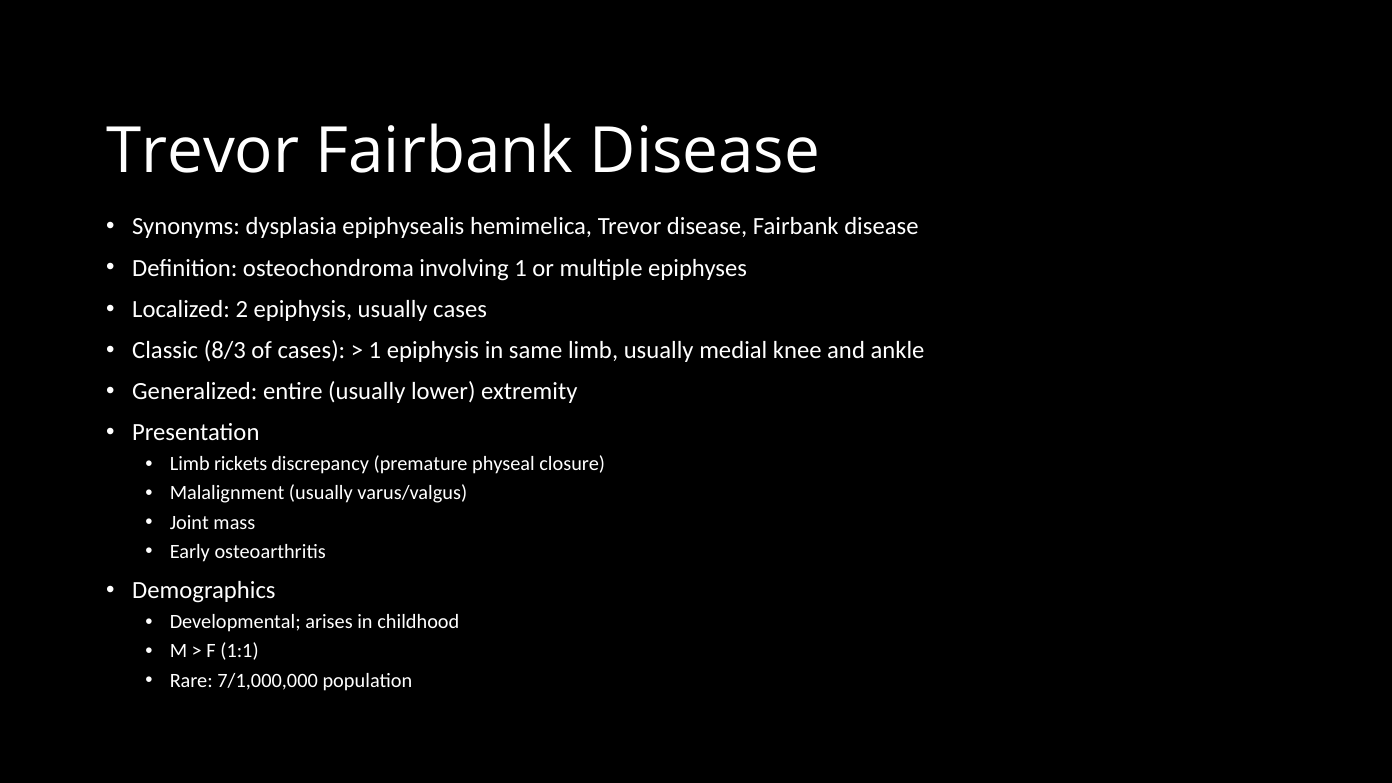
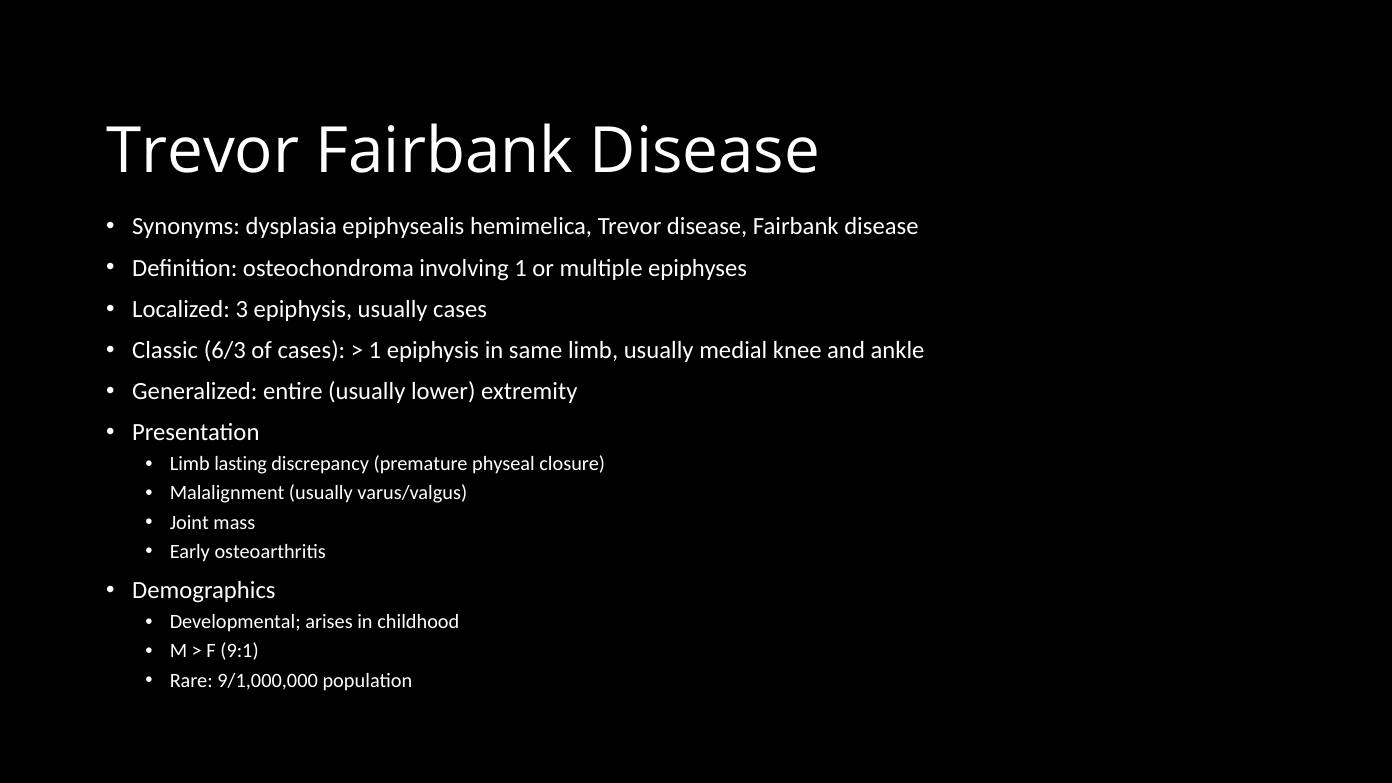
2: 2 -> 3
8/3: 8/3 -> 6/3
rickets: rickets -> lasting
1:1: 1:1 -> 9:1
7/1,000,000: 7/1,000,000 -> 9/1,000,000
